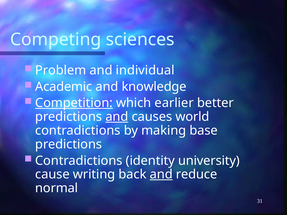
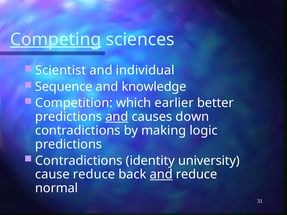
Competing underline: none -> present
Problem: Problem -> Scientist
Academic: Academic -> Sequence
Competition underline: present -> none
world: world -> down
base: base -> logic
cause writing: writing -> reduce
